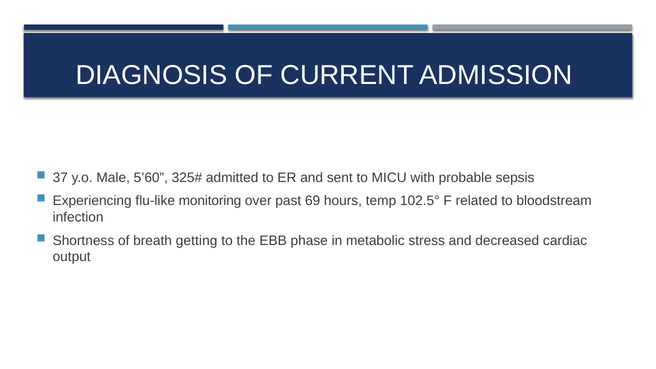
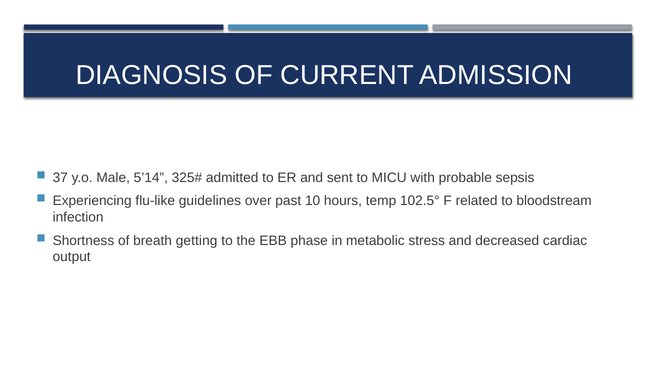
5’60: 5’60 -> 5’14
monitoring: monitoring -> guidelines
69: 69 -> 10
